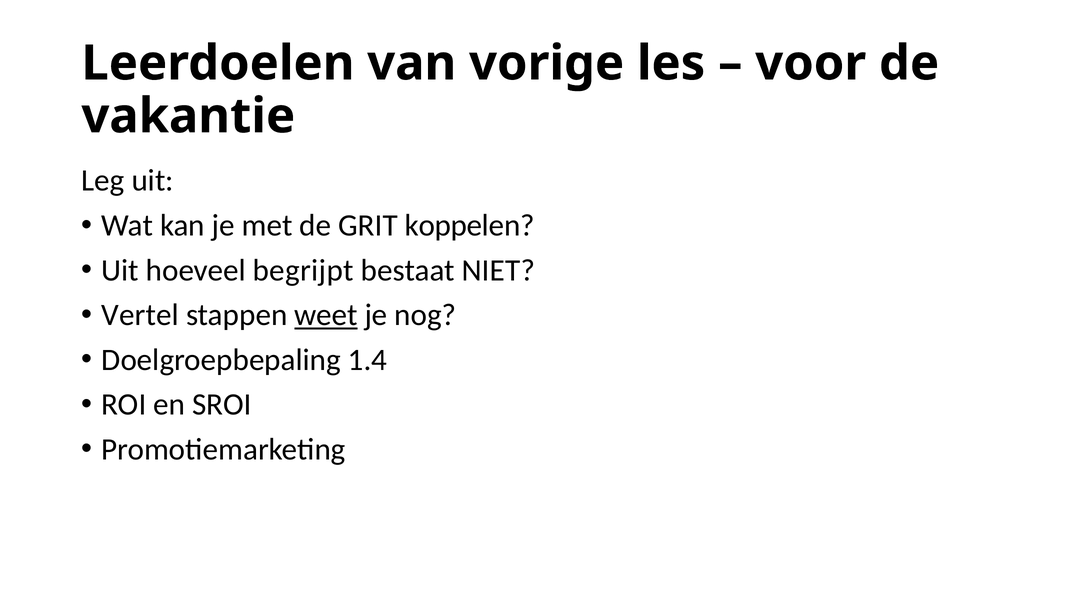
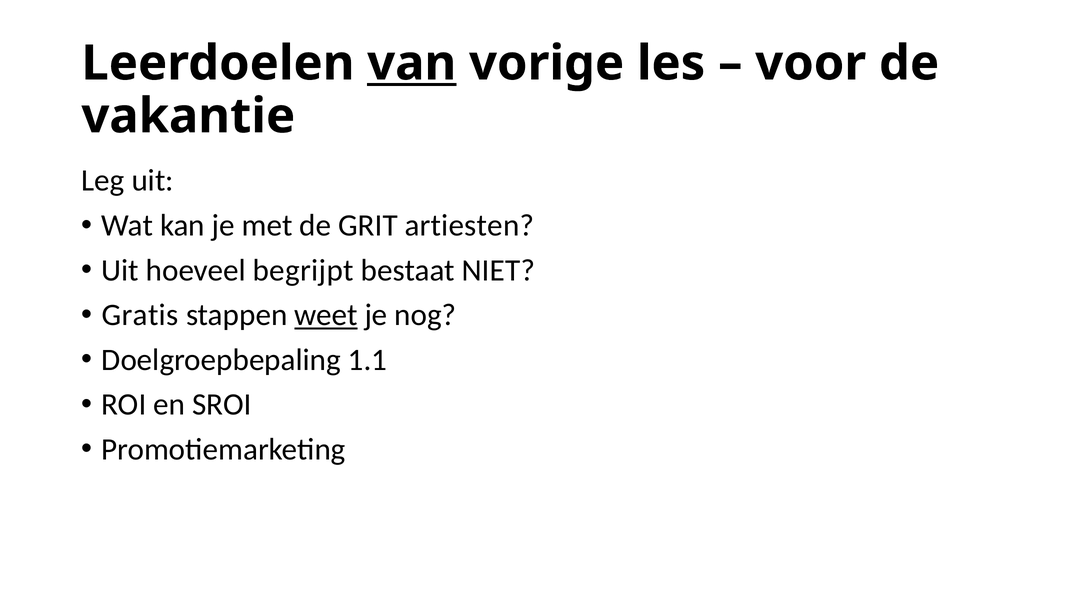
van underline: none -> present
koppelen: koppelen -> artiesten
Vertel: Vertel -> Gratis
1.4: 1.4 -> 1.1
